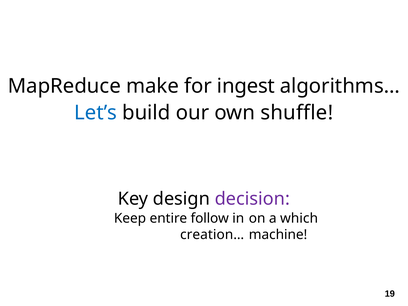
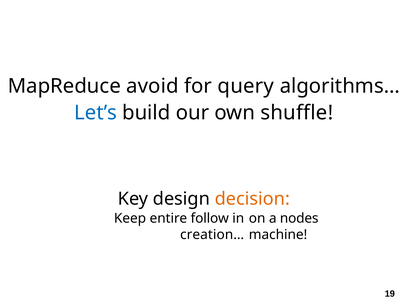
make: make -> avoid
ingest: ingest -> query
decision colour: purple -> orange
which: which -> nodes
